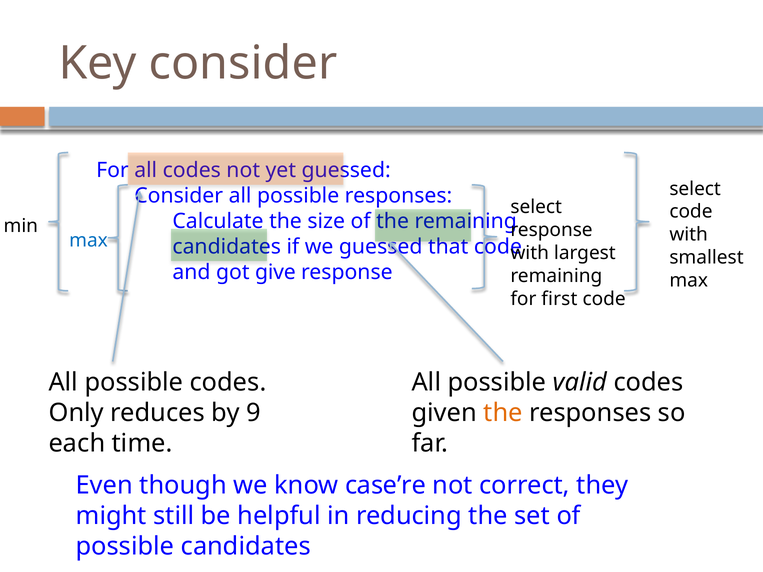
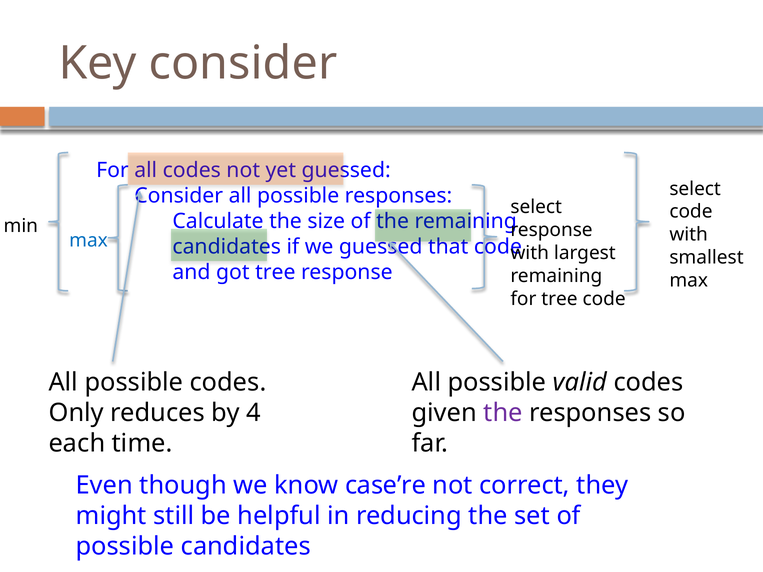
got give: give -> tree
for first: first -> tree
9: 9 -> 4
the at (503, 413) colour: orange -> purple
